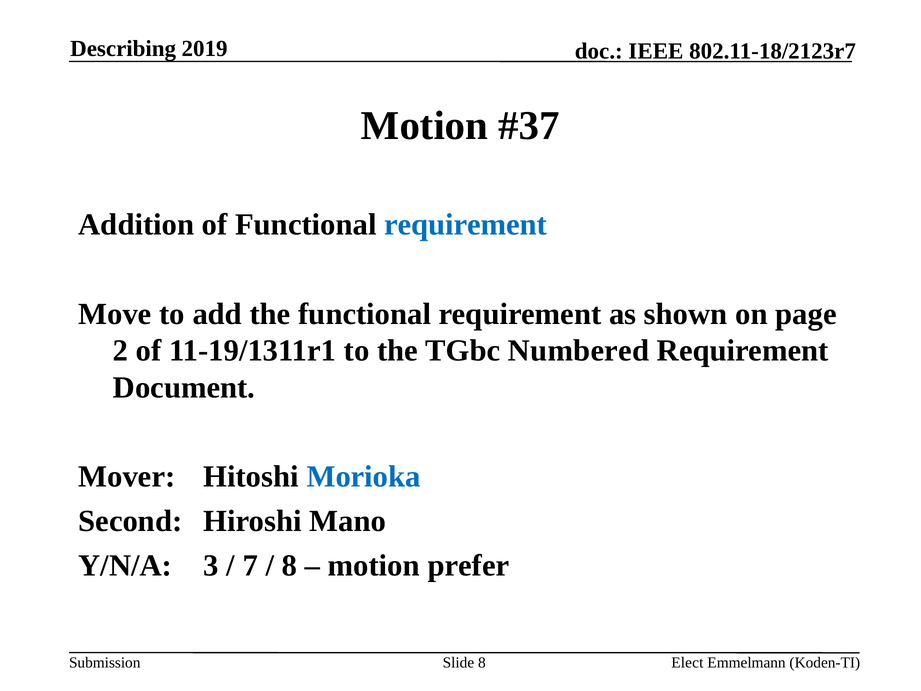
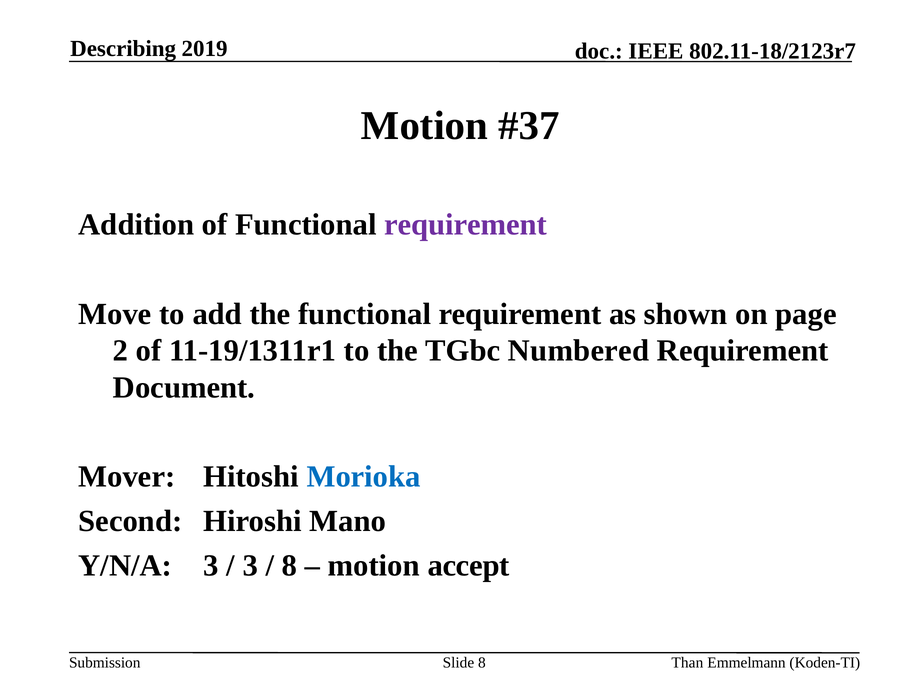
requirement at (466, 225) colour: blue -> purple
7 at (250, 566): 7 -> 3
prefer: prefer -> accept
Elect: Elect -> Than
